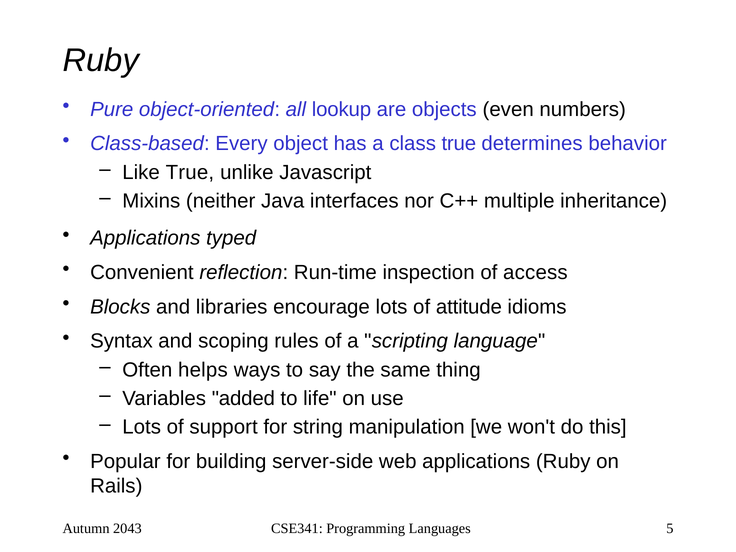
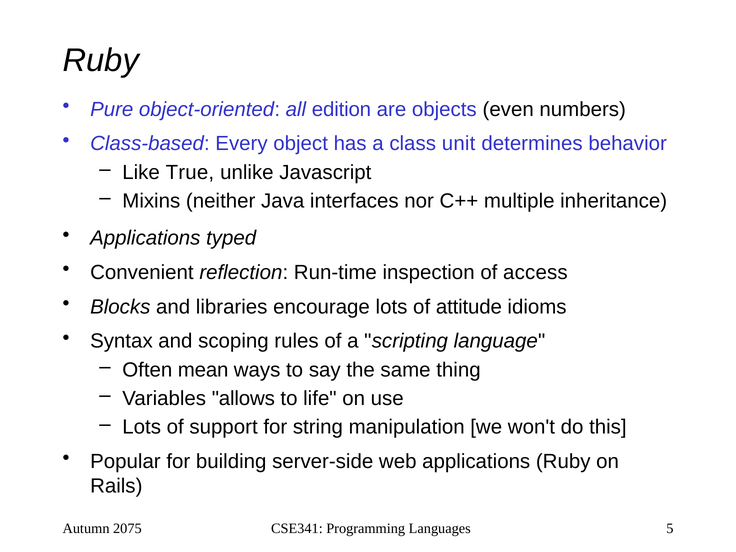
lookup: lookup -> edition
class true: true -> unit
helps: helps -> mean
added: added -> allows
2043: 2043 -> 2075
